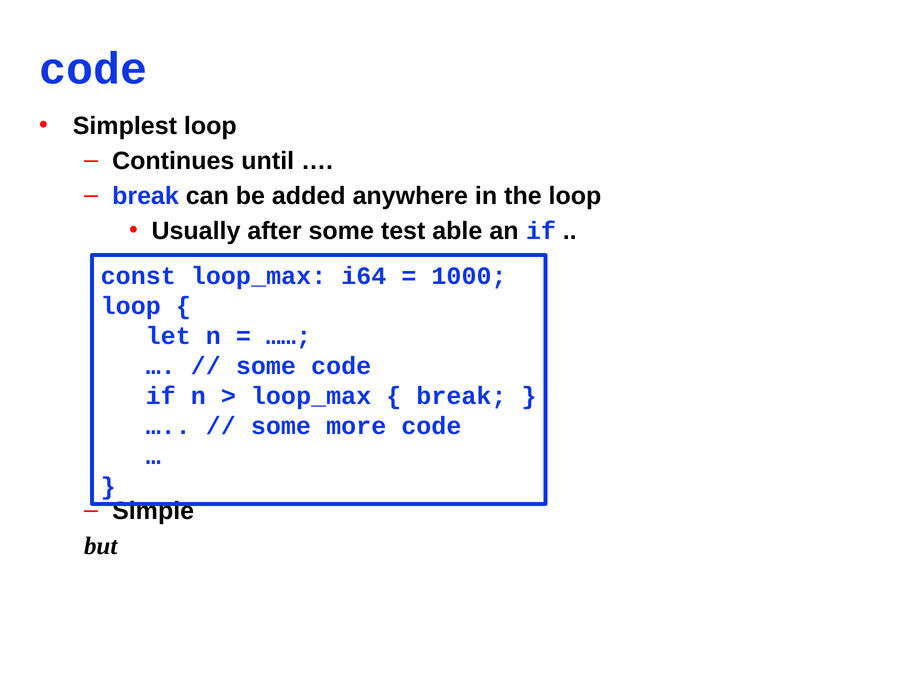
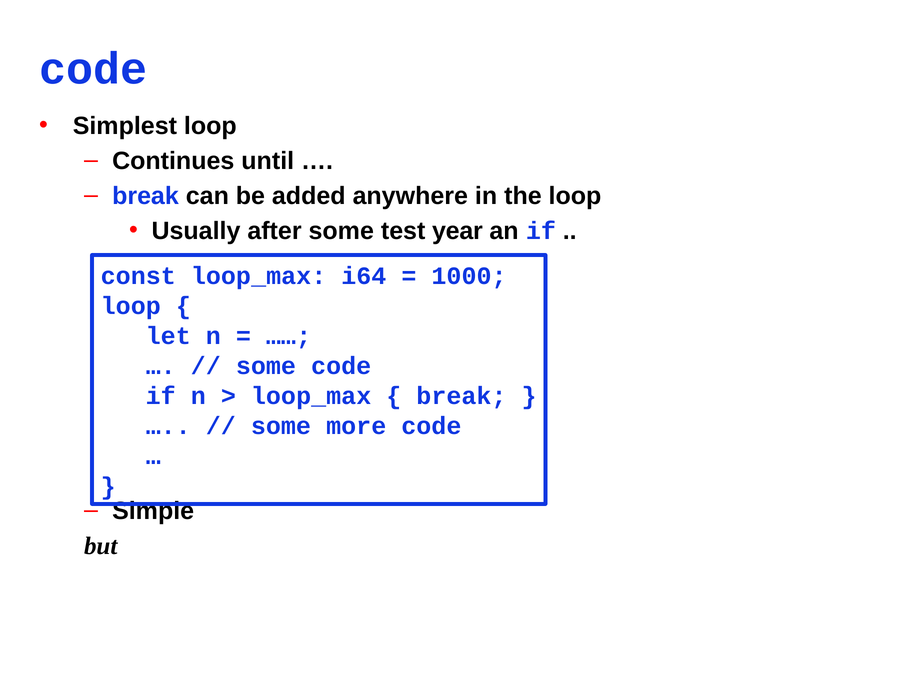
able: able -> year
